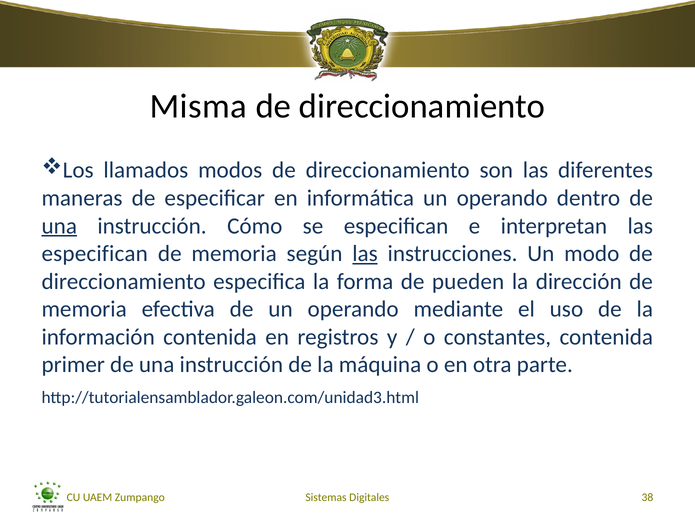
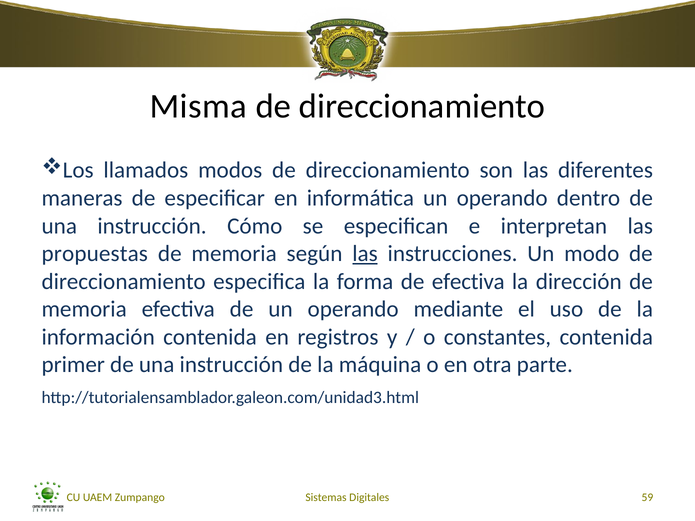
una at (59, 226) underline: present -> none
especifican at (95, 254): especifican -> propuestas
de pueden: pueden -> efectiva
38: 38 -> 59
